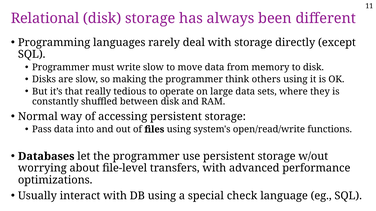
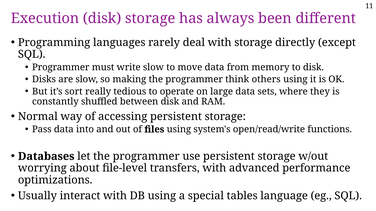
Relational: Relational -> Execution
that: that -> sort
check: check -> tables
